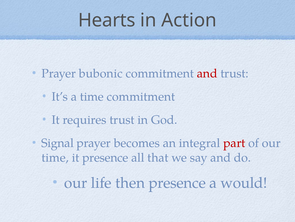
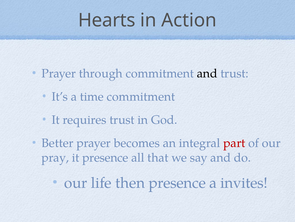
bubonic: bubonic -> through
and at (207, 73) colour: red -> black
Signal: Signal -> Better
time at (55, 157): time -> pray
would: would -> invites
